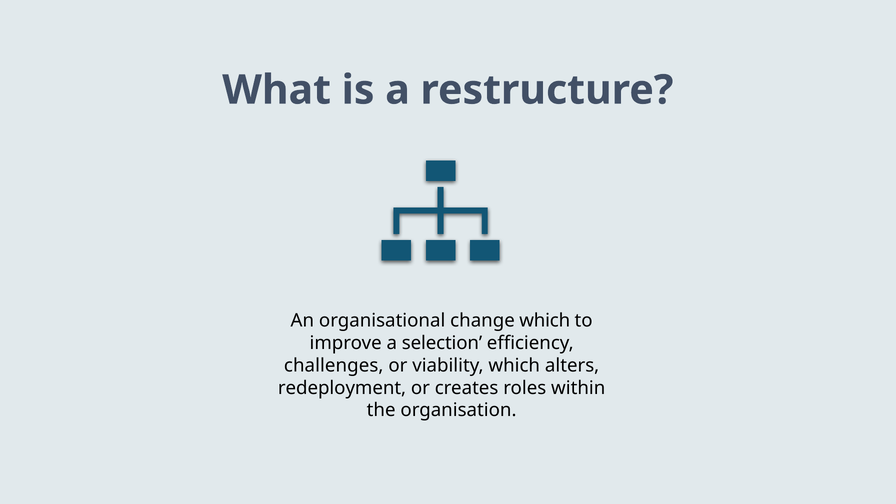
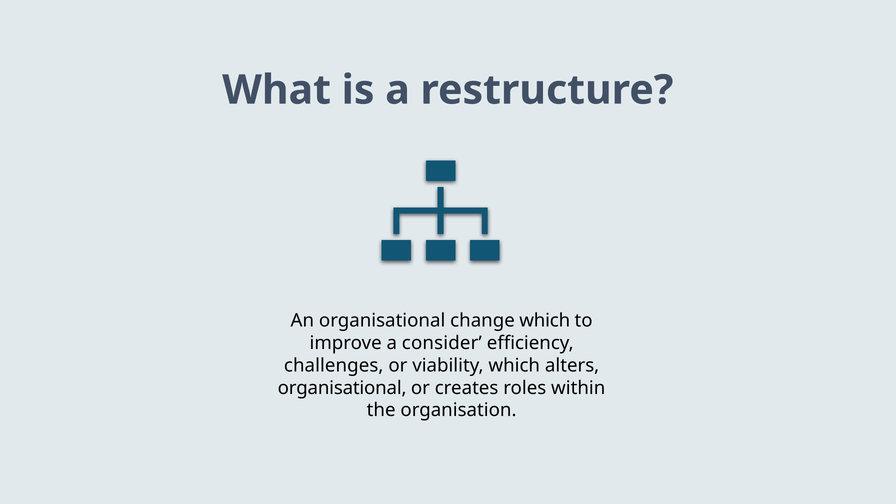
selection: selection -> consider
redeployment at (342, 388): redeployment -> organisational
